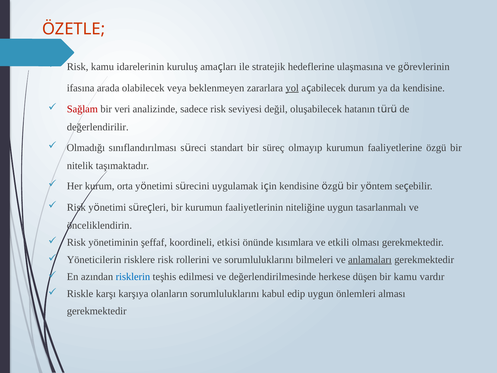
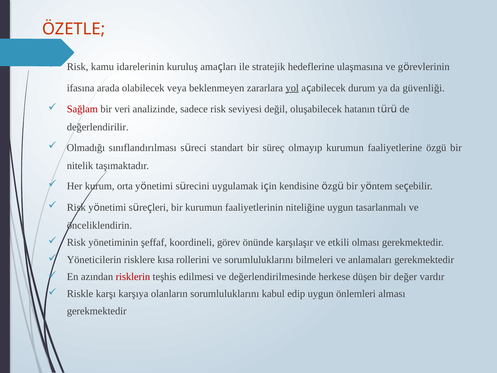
da kendisine: kendisine -> güvenliği
etkisi: etkisi -> görev
kısımlara: kısımlara -> karşılaşır
risklere risk: risk -> kısa
anlamaları underline: present -> none
risklerin colour: blue -> red
bir kamu: kamu -> değer
